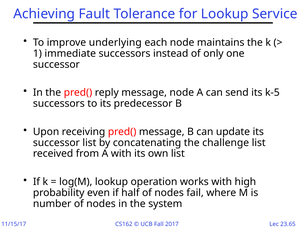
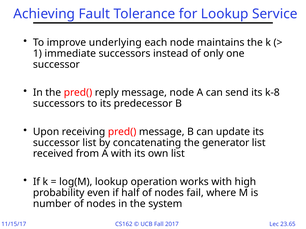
k-5: k-5 -> k-8
challenge: challenge -> generator
